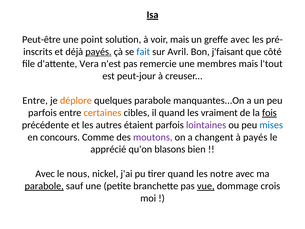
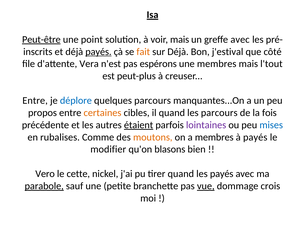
Peut-être underline: none -> present
fait colour: blue -> orange
sur Avril: Avril -> Déjà
j'faisant: j'faisant -> j'estival
remercie: remercie -> espérons
peut-jour: peut-jour -> peut-plus
déplore colour: orange -> blue
quelques parabole: parabole -> parcours
parfois at (42, 113): parfois -> propos
les vraiment: vraiment -> parcours
fois underline: present -> none
étaient underline: none -> present
concours: concours -> rubalises
moutons colour: purple -> orange
a changent: changent -> membres
apprécié: apprécié -> modifier
Avec at (45, 174): Avec -> Vero
nous: nous -> cette
les notre: notre -> payés
